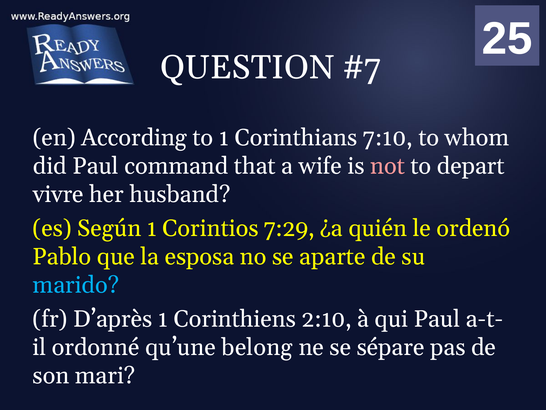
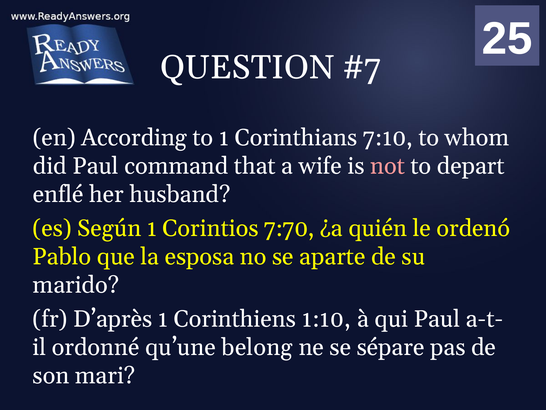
vivre: vivre -> enflé
7:29: 7:29 -> 7:70
marido colour: light blue -> white
2:10: 2:10 -> 1:10
